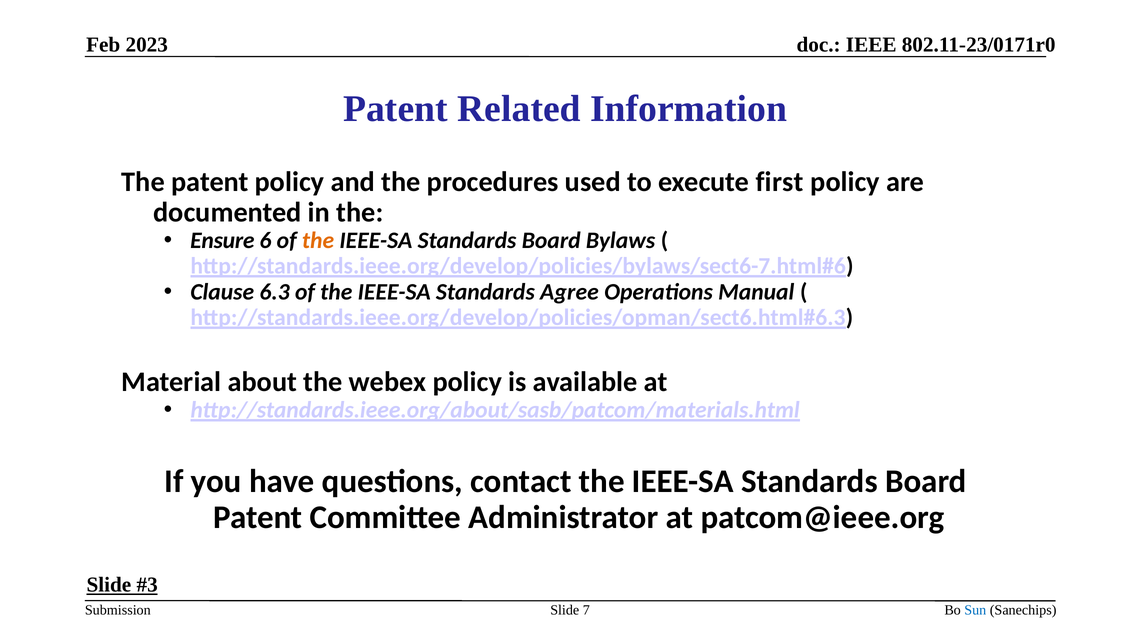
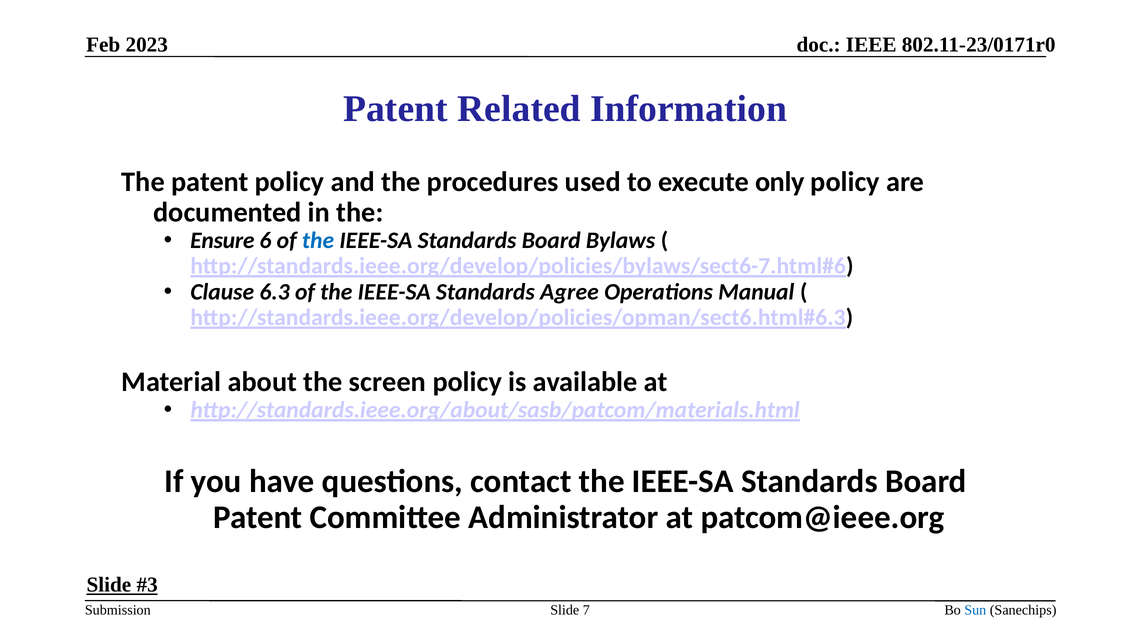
first: first -> only
the at (318, 240) colour: orange -> blue
webex: webex -> screen
